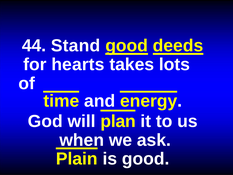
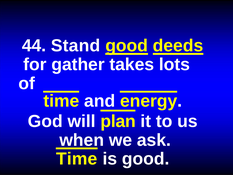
hearts: hearts -> gather
Plain at (77, 159): Plain -> Time
